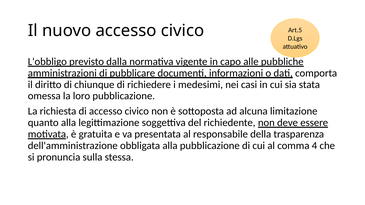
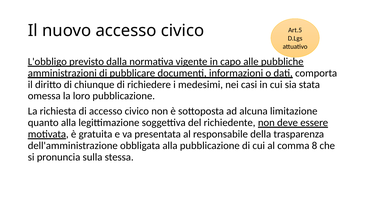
4: 4 -> 8
